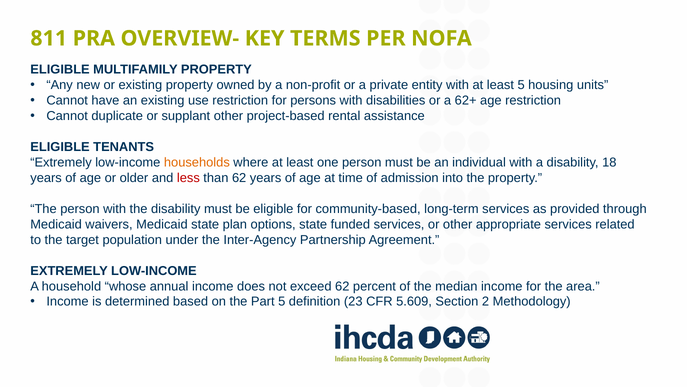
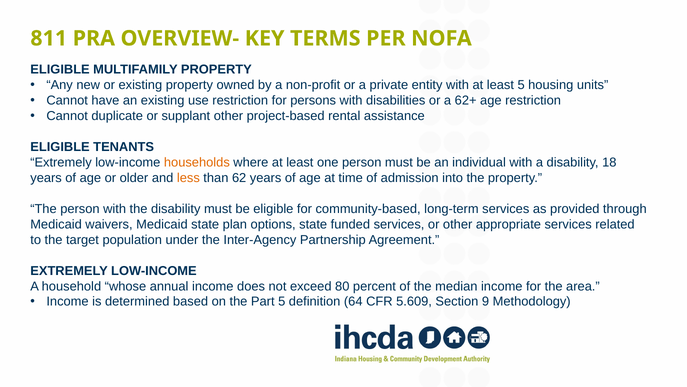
less colour: red -> orange
exceed 62: 62 -> 80
23: 23 -> 64
2: 2 -> 9
